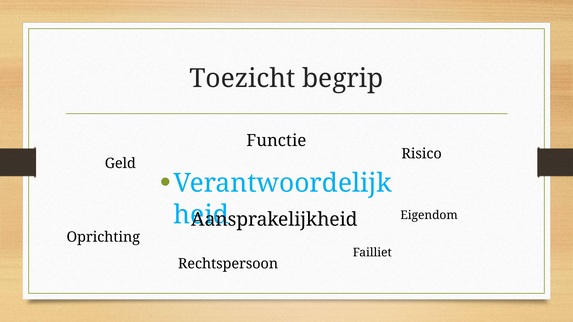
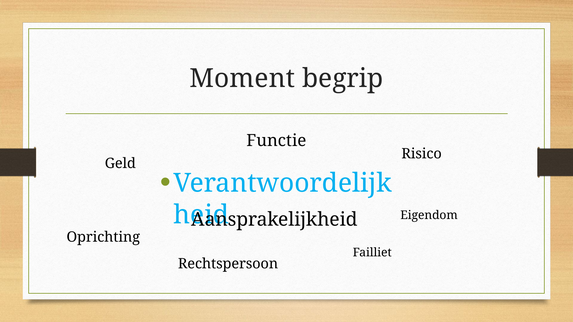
Toezicht: Toezicht -> Moment
